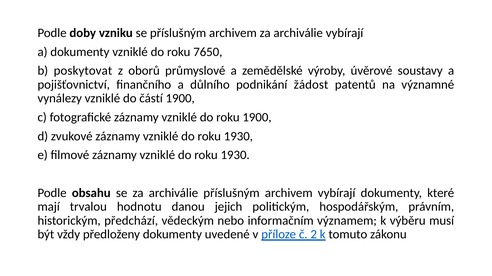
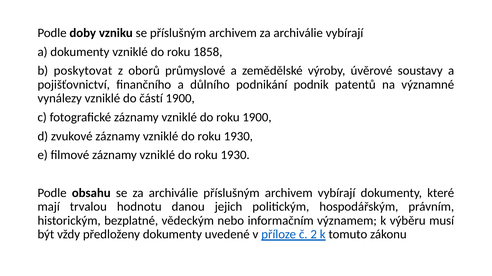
7650: 7650 -> 1858
žádost: žádost -> podnik
předchází: předchází -> bezplatné
